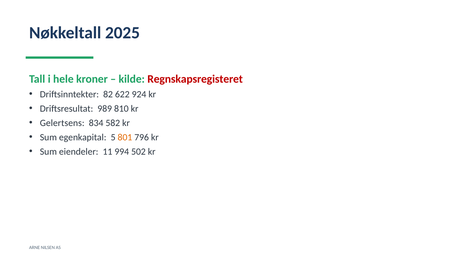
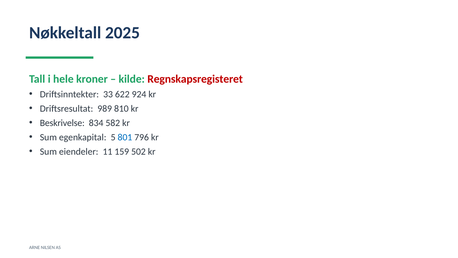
82: 82 -> 33
Gelertsens: Gelertsens -> Beskrivelse
801 colour: orange -> blue
994: 994 -> 159
